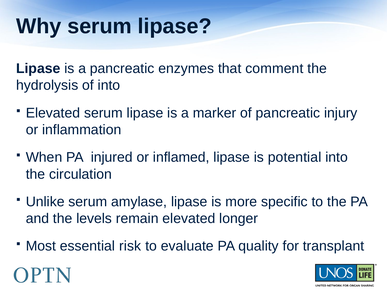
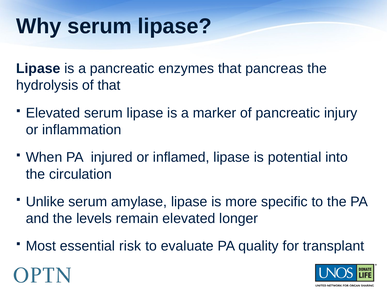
comment: comment -> pancreas
of into: into -> that
